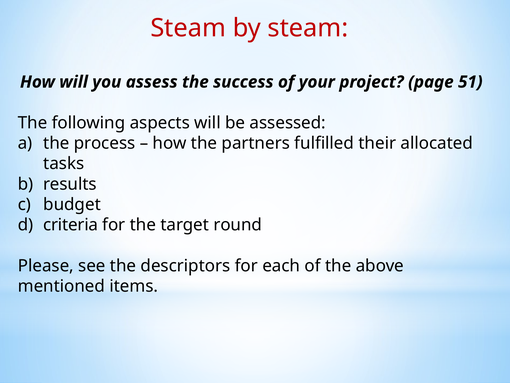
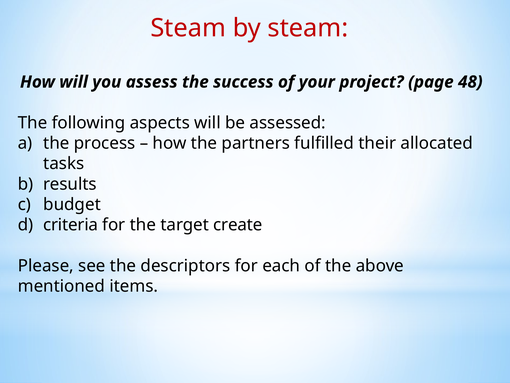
51: 51 -> 48
round: round -> create
